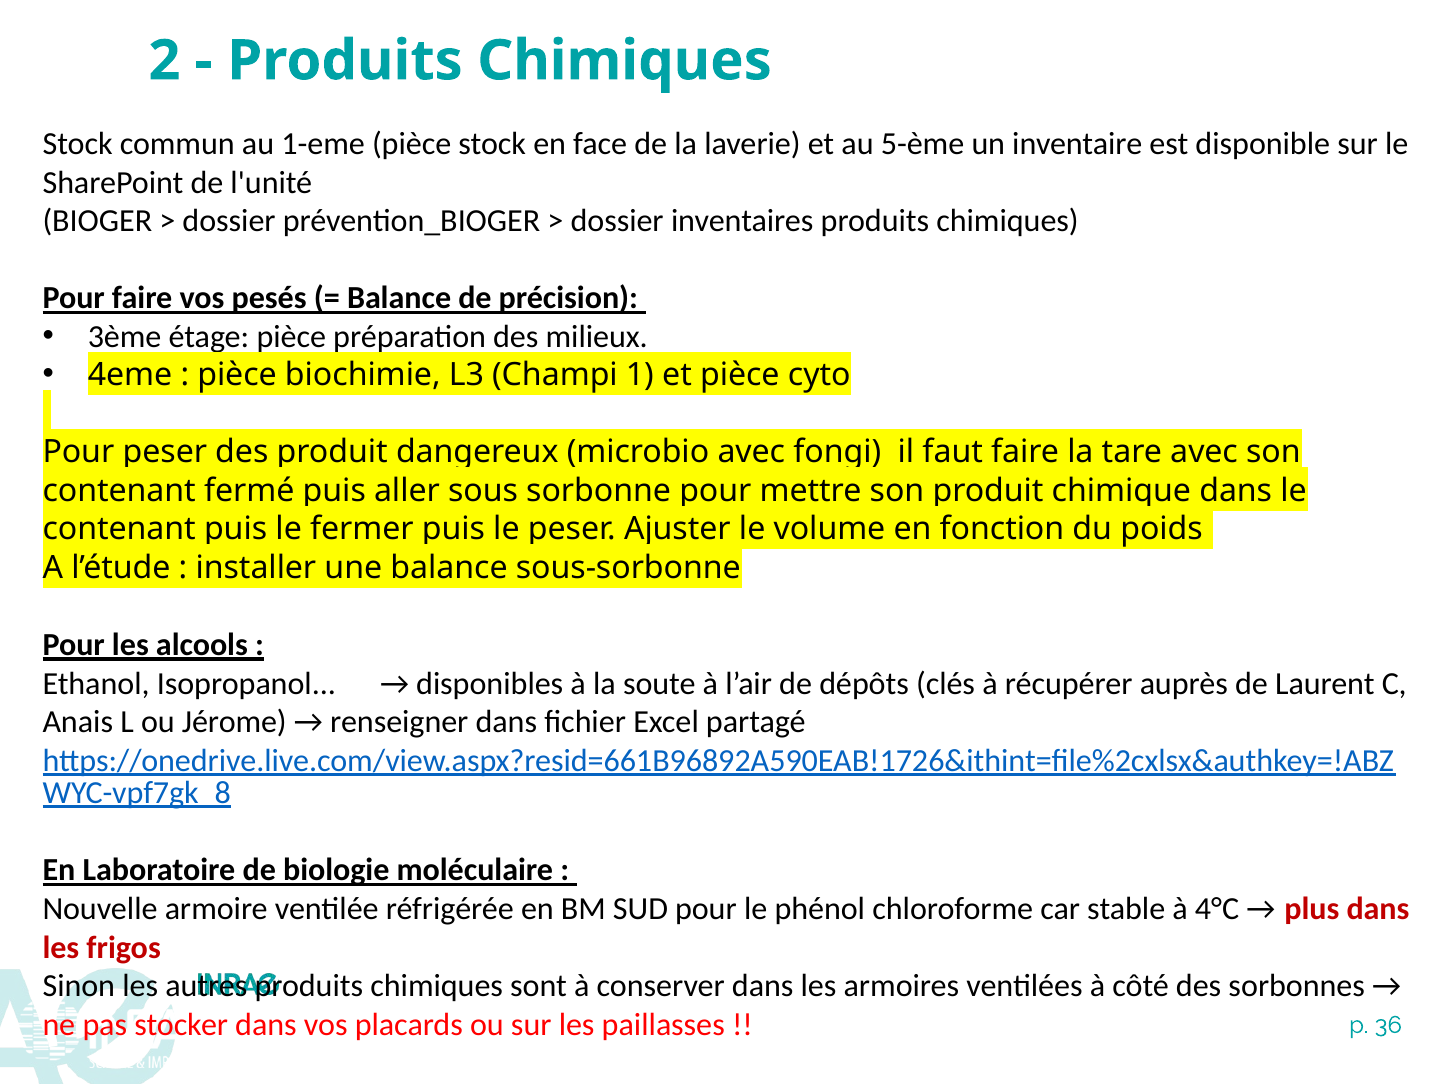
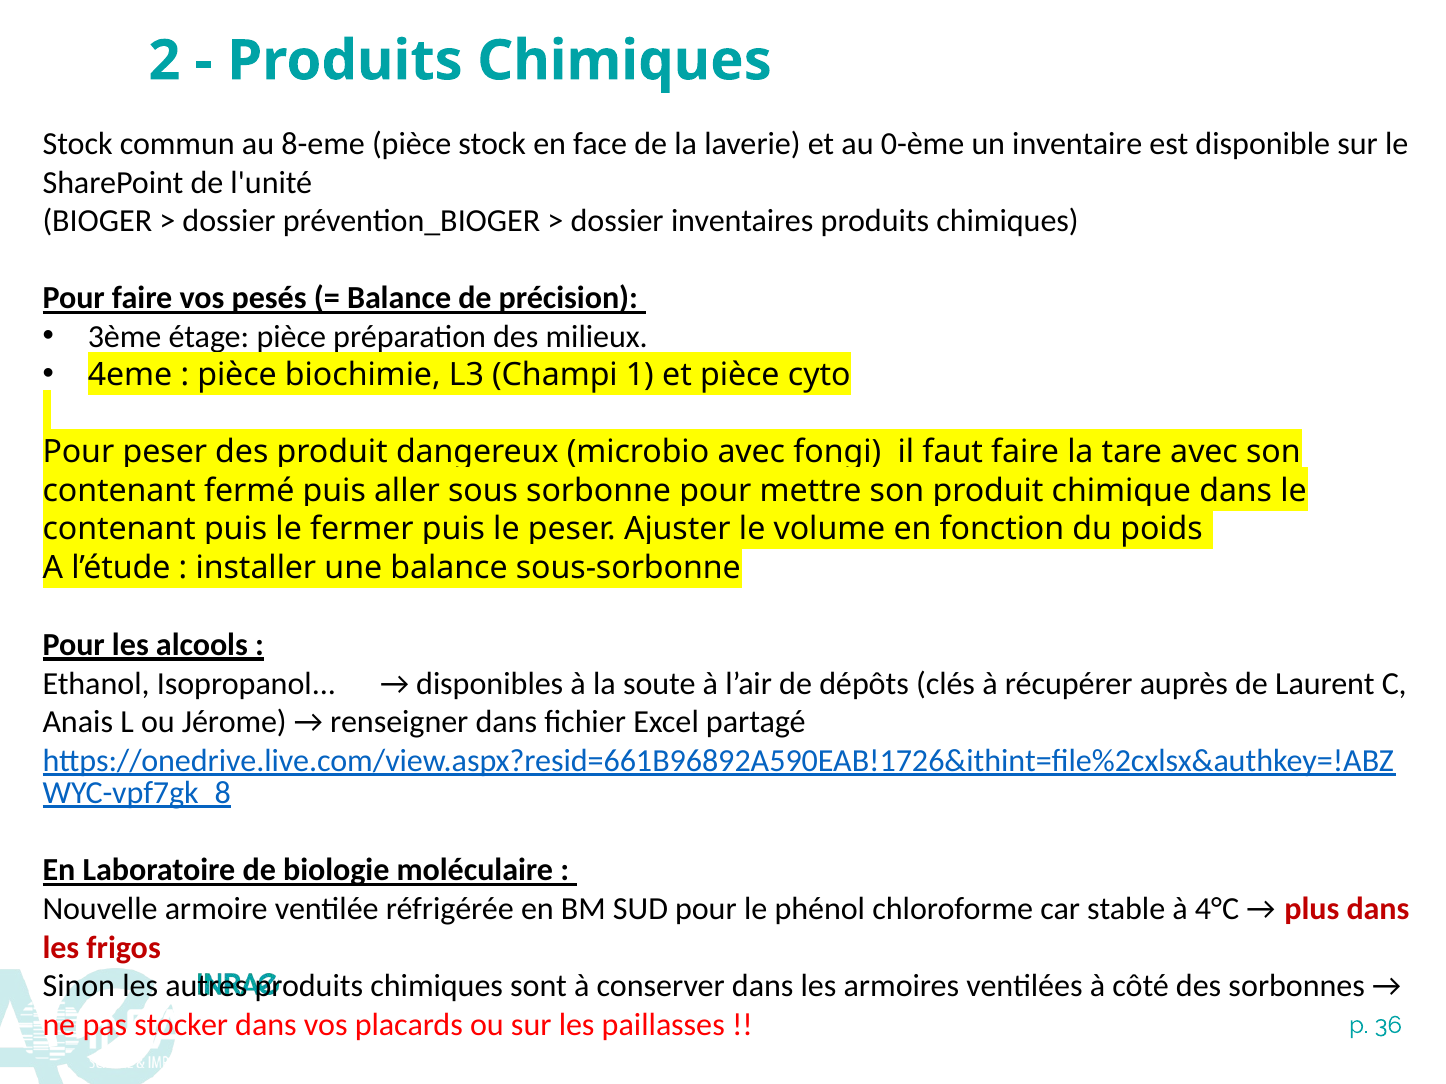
1-eme: 1-eme -> 8-eme
5-ème: 5-ème -> 0-ème
